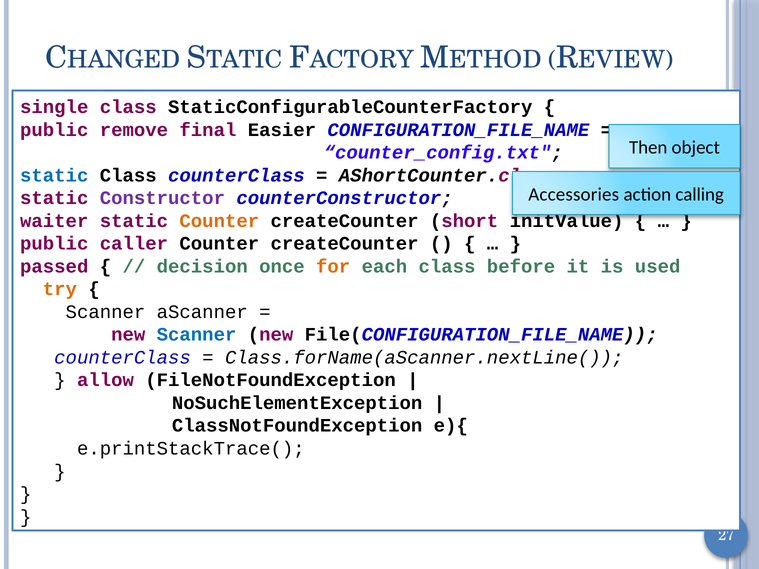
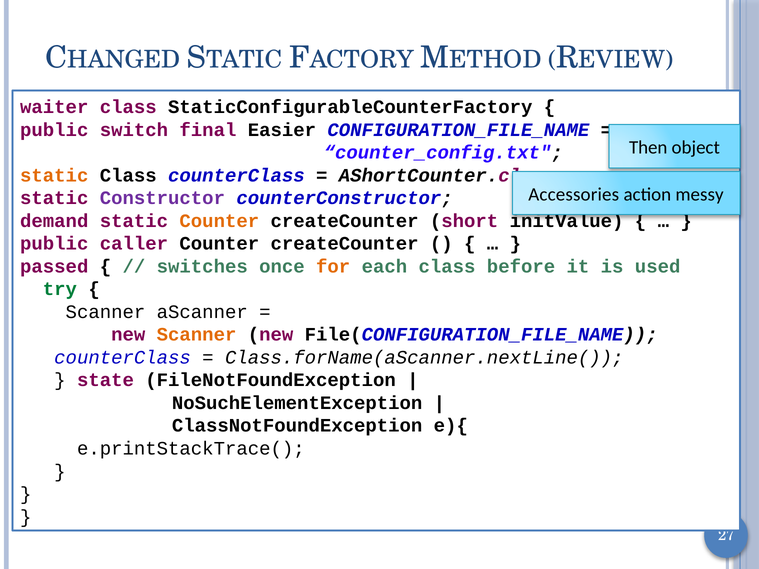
single: single -> waiter
remove: remove -> switch
static at (54, 175) colour: blue -> orange
calling: calling -> messy
waiter: waiter -> demand
decision: decision -> switches
try colour: orange -> green
Scanner at (197, 335) colour: blue -> orange
allow: allow -> state
